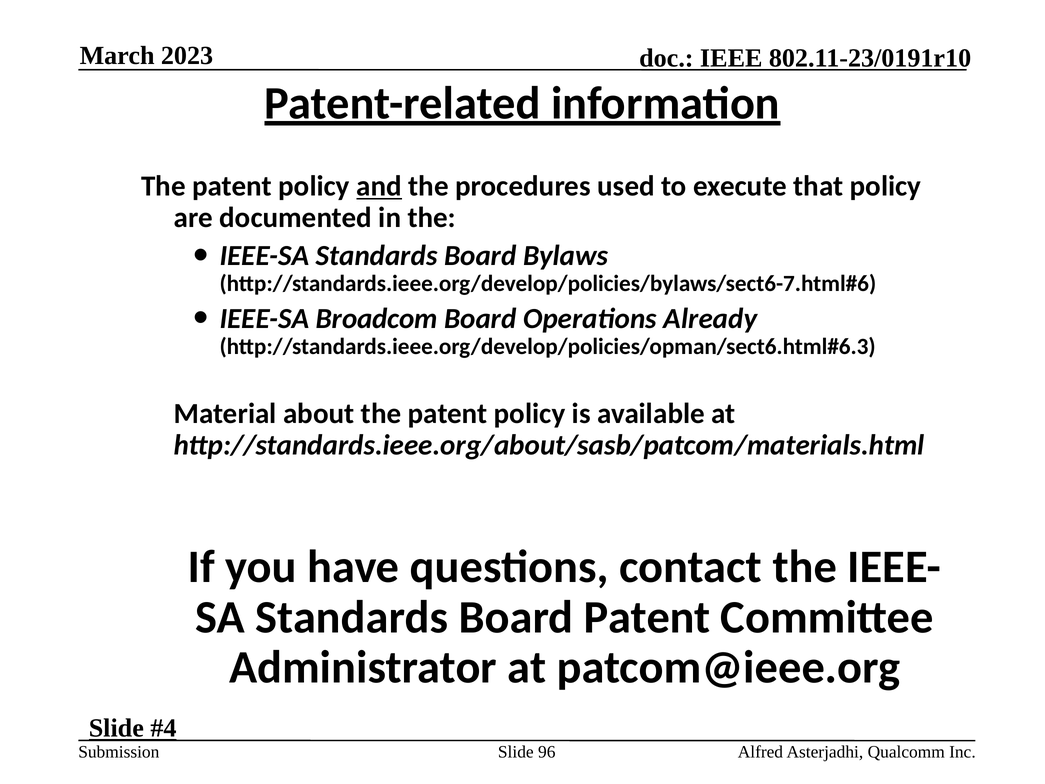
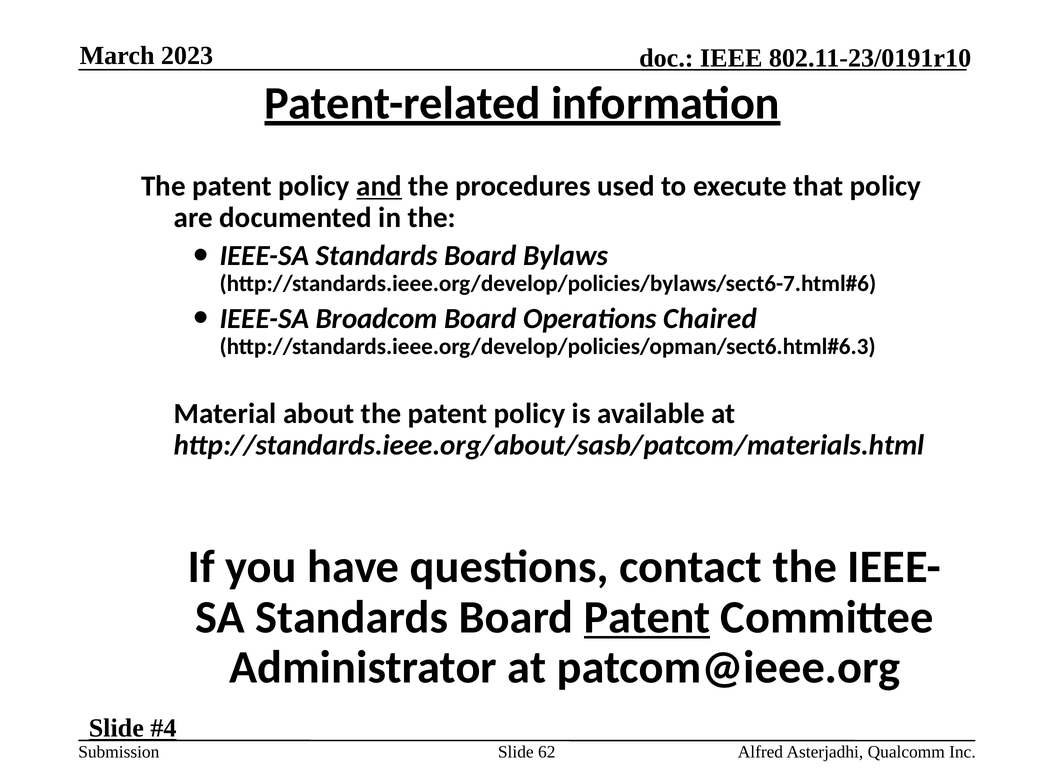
Already: Already -> Chaired
Patent at (647, 617) underline: none -> present
96: 96 -> 62
